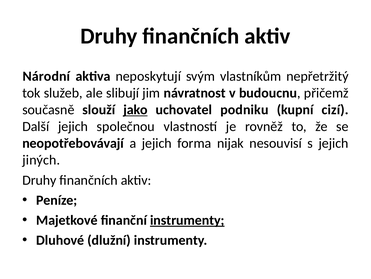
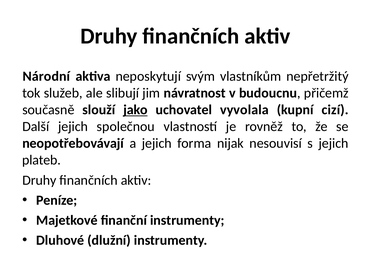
podniku: podniku -> vyvolala
jiných: jiných -> plateb
instrumenty at (187, 220) underline: present -> none
